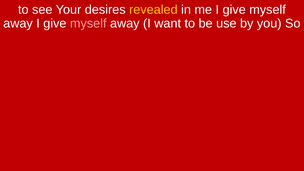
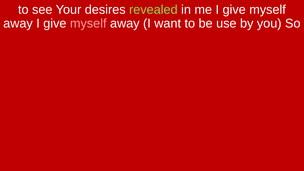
revealed colour: yellow -> light green
